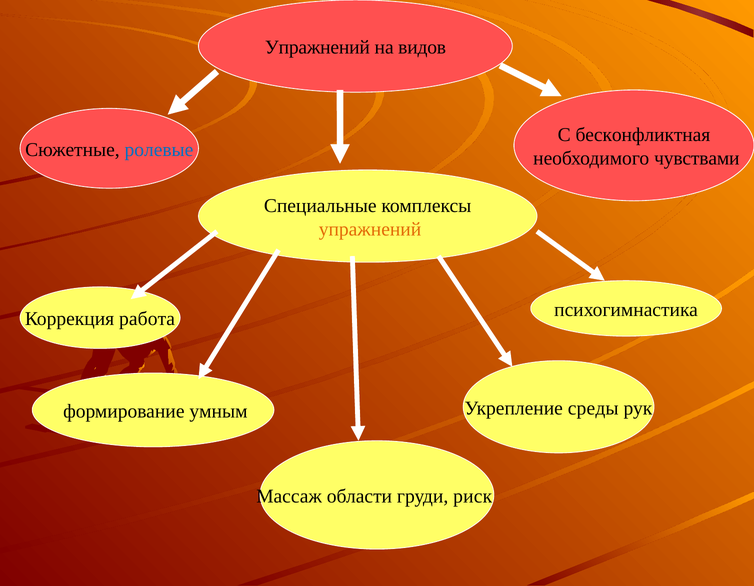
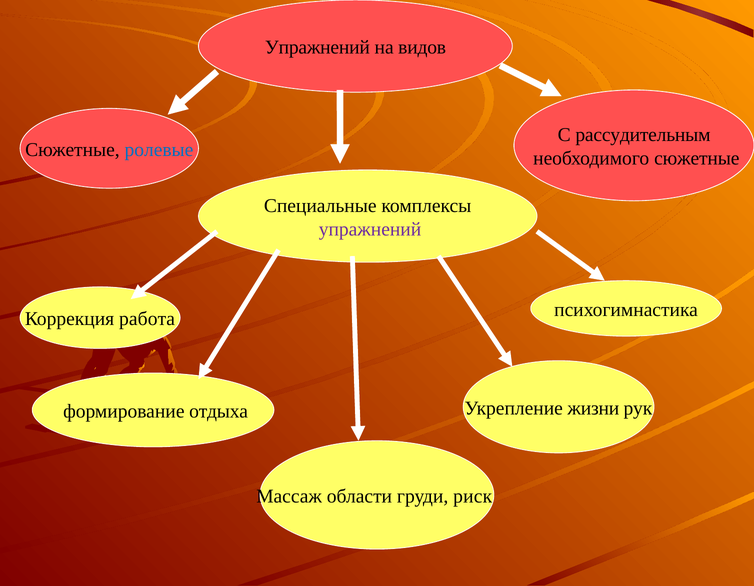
бесконфликтная: бесконфликтная -> рассудительным
необходимого чувствами: чувствами -> сюжетные
упражнений at (370, 229) colour: orange -> purple
среды: среды -> жизни
умным: умным -> отдыха
